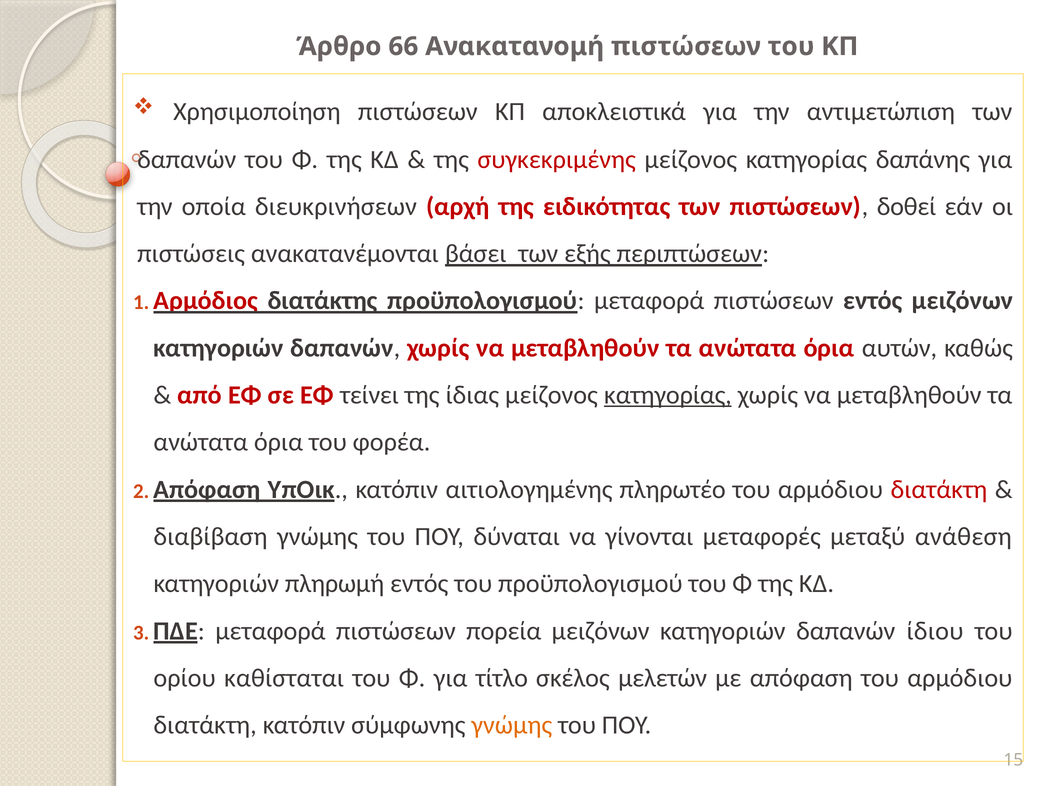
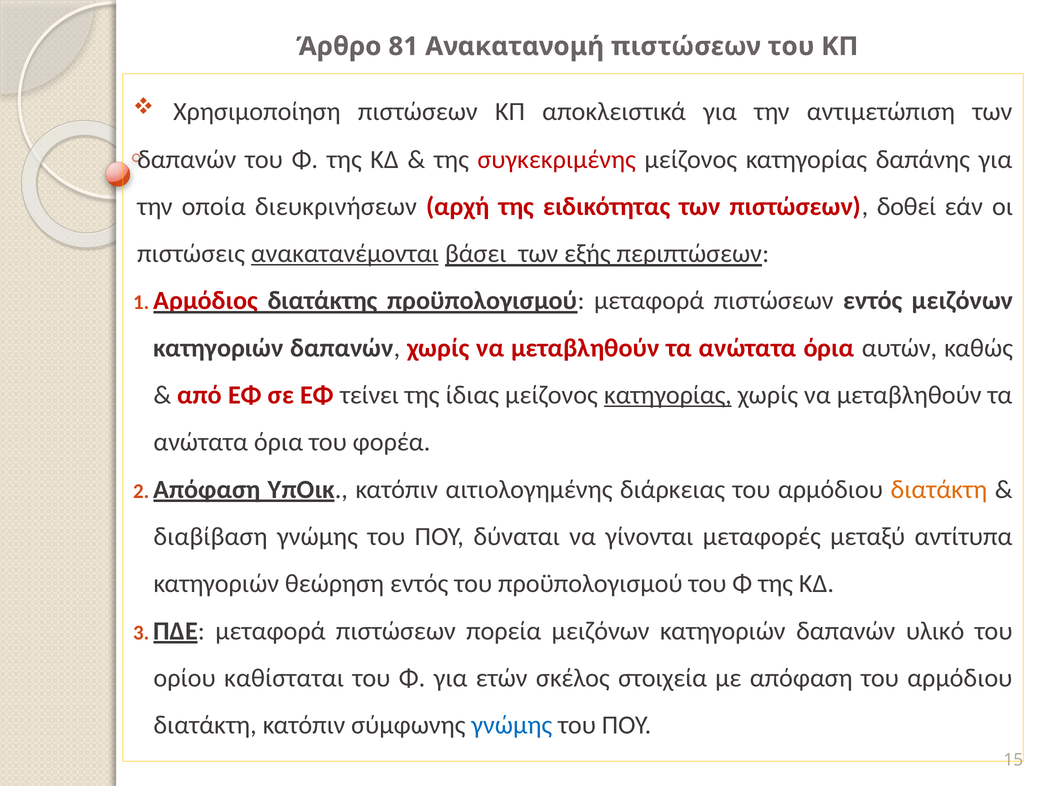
66: 66 -> 81
ανακατανέμονται underline: none -> present
πληρωτέο: πληρωτέο -> διάρκειας
διατάκτη at (939, 489) colour: red -> orange
ανάθεση: ανάθεση -> αντίτυπα
πληρωμή: πληρωμή -> θεώρηση
ίδιου: ίδιου -> υλικό
τίτλο: τίτλο -> ετών
μελετών: μελετών -> στοιχεία
γνώμης at (512, 725) colour: orange -> blue
